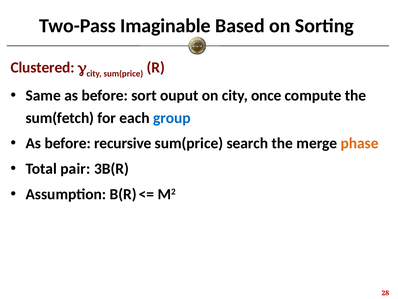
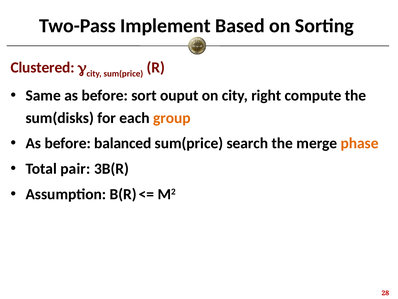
Imaginable: Imaginable -> Implement
once: once -> right
sum(fetch: sum(fetch -> sum(disks
group colour: blue -> orange
recursive: recursive -> balanced
